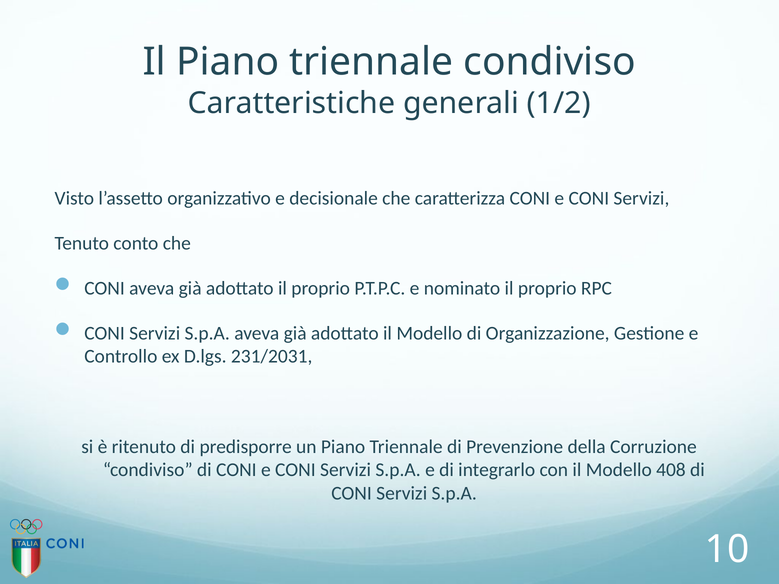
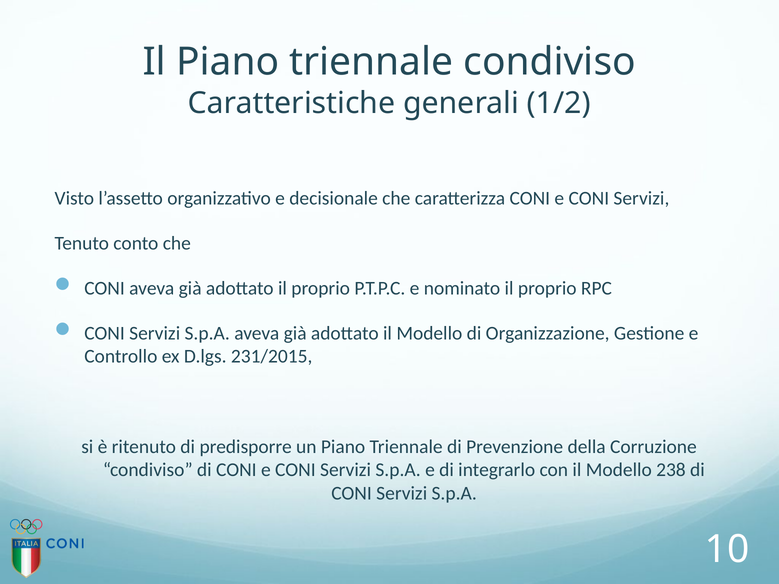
231/2031: 231/2031 -> 231/2015
408: 408 -> 238
